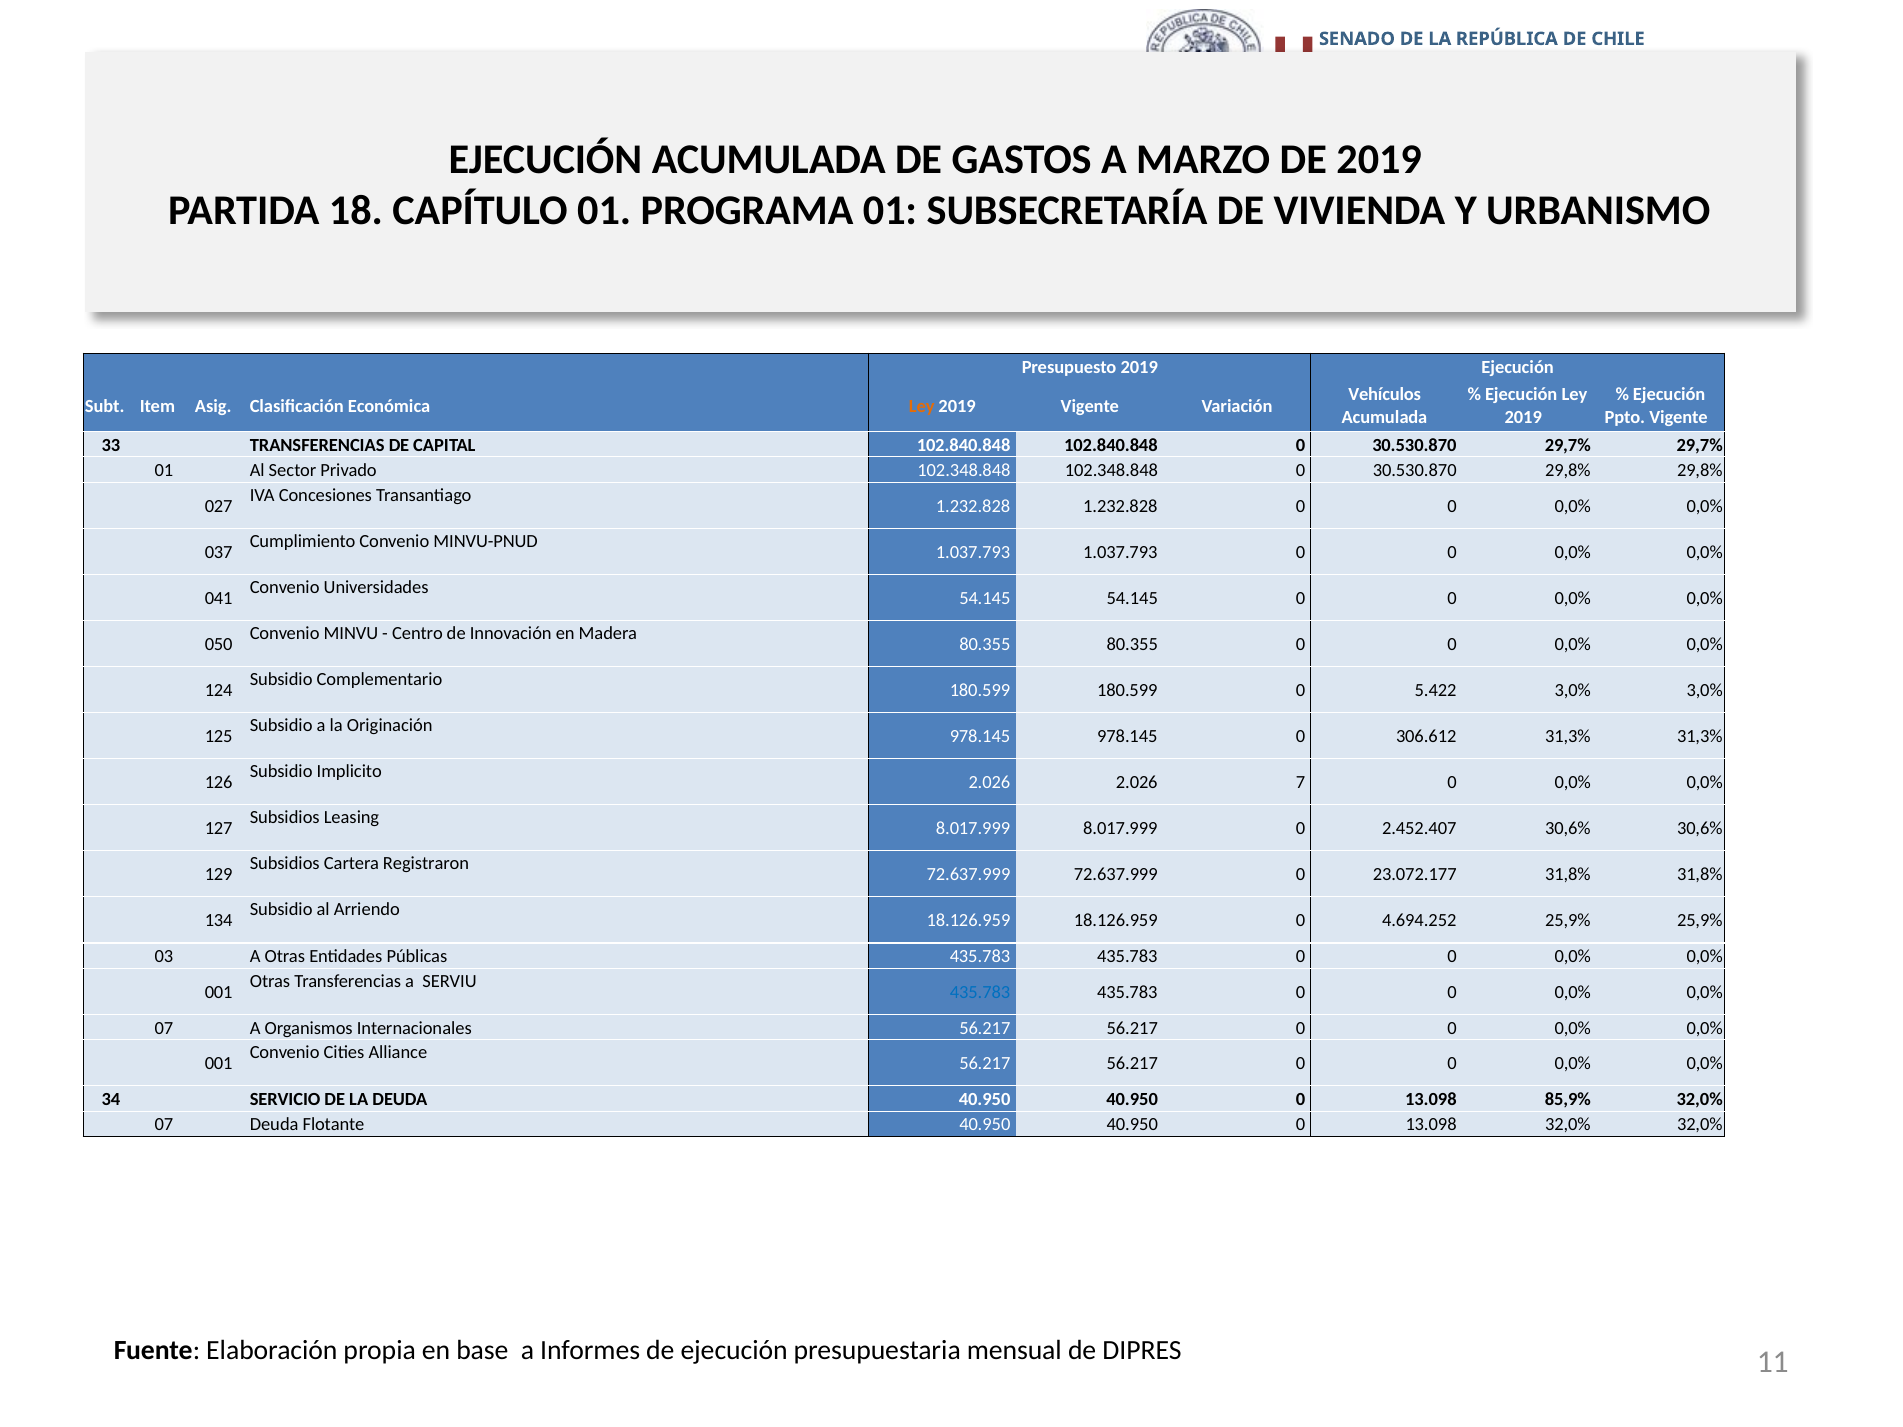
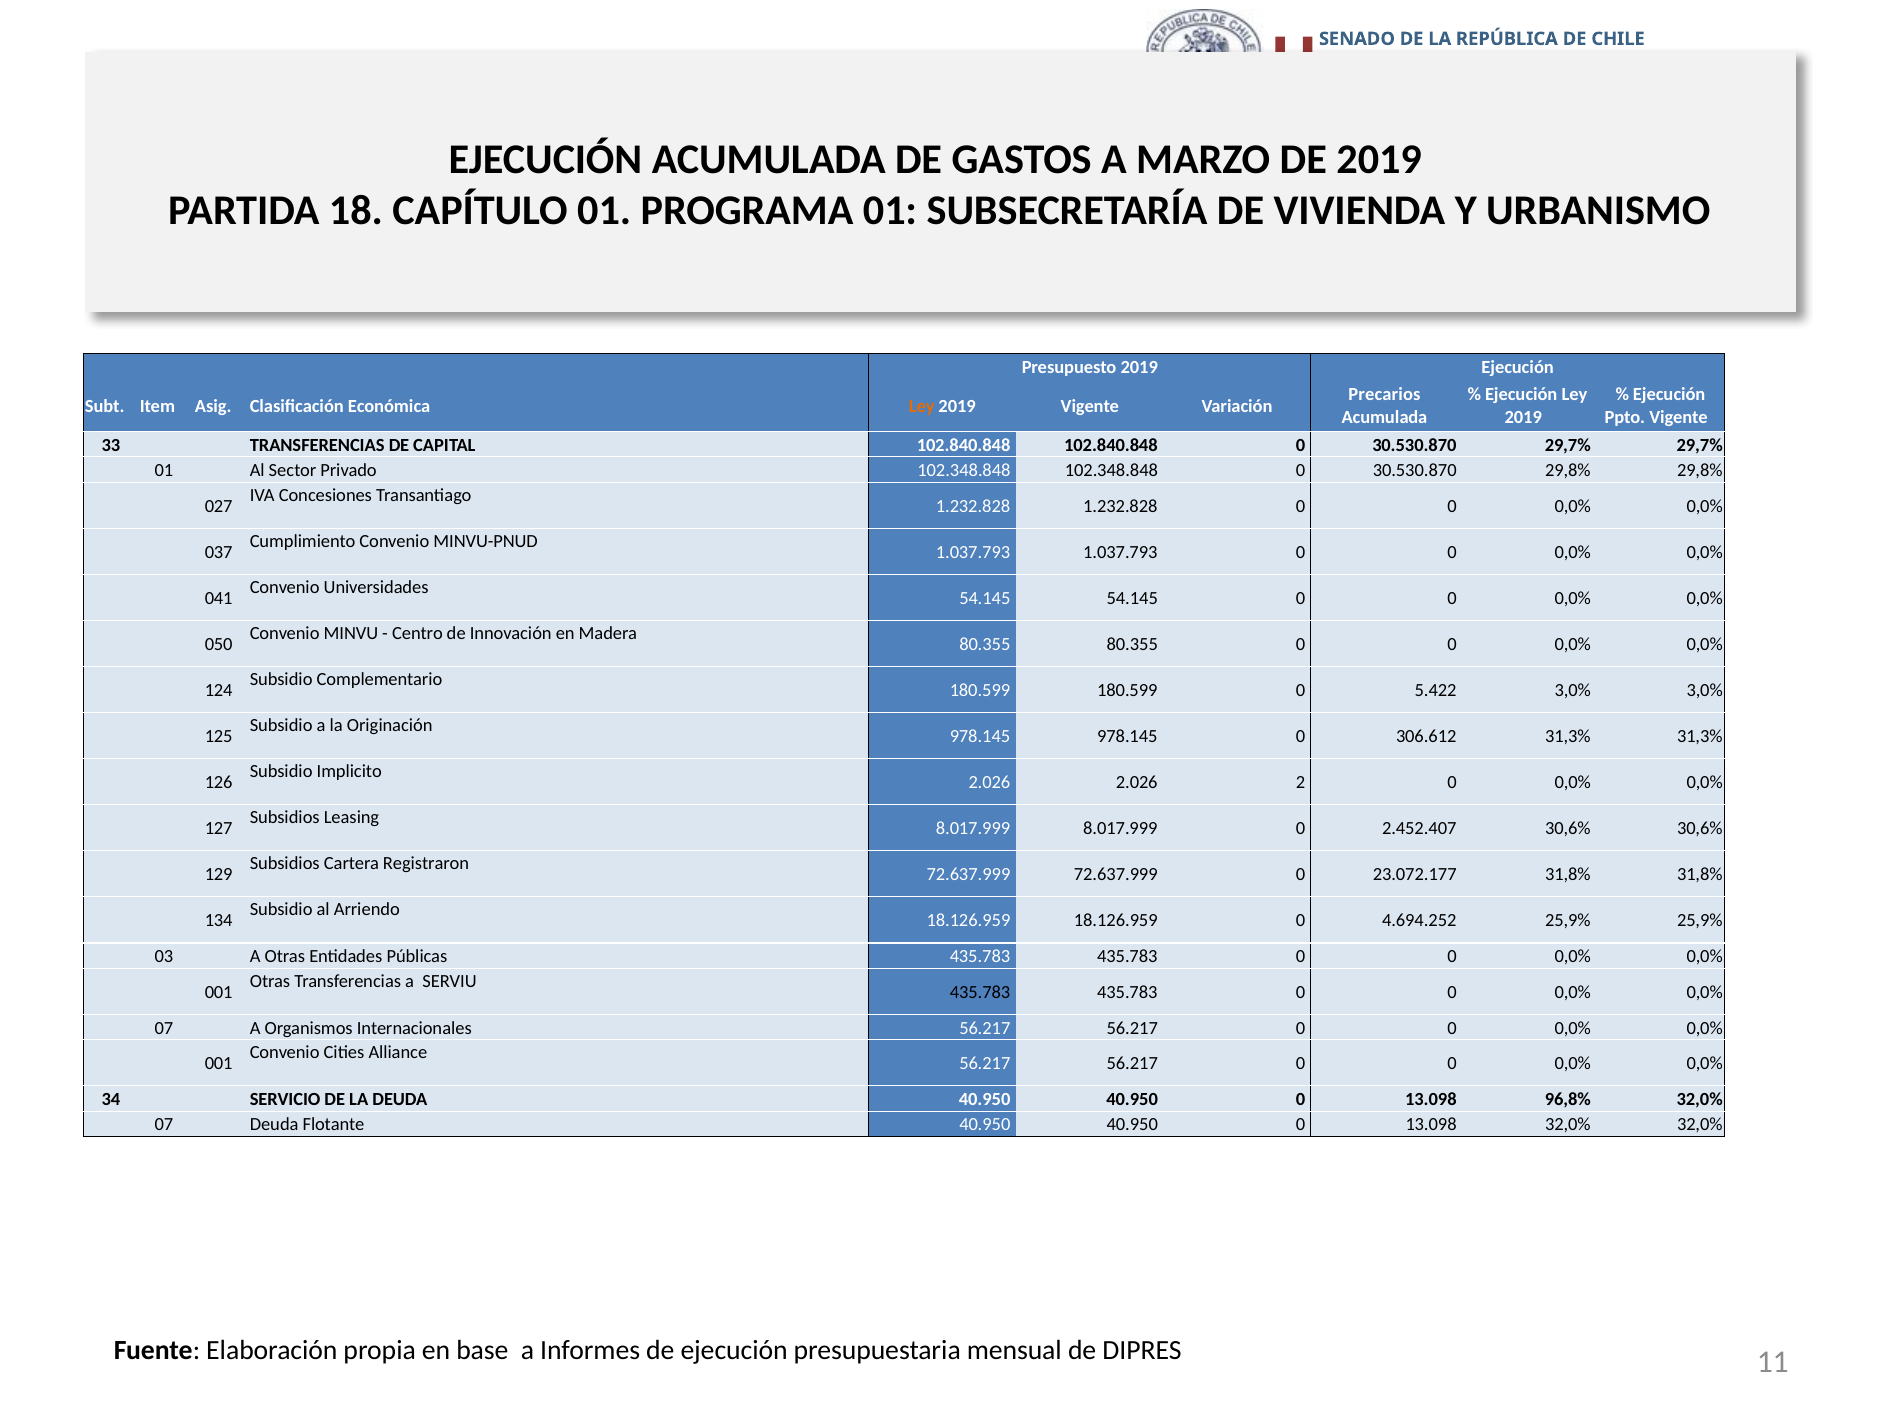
Vehículos: Vehículos -> Precarios
2.026 7: 7 -> 2
435.783 at (980, 992) colour: blue -> black
85,9%: 85,9% -> 96,8%
